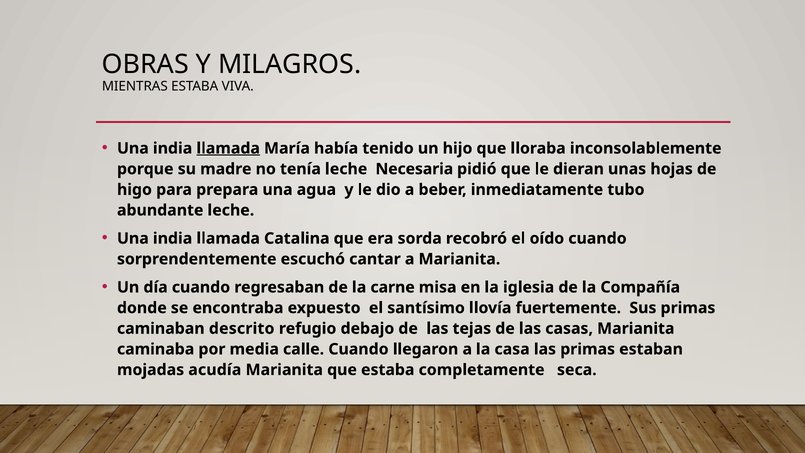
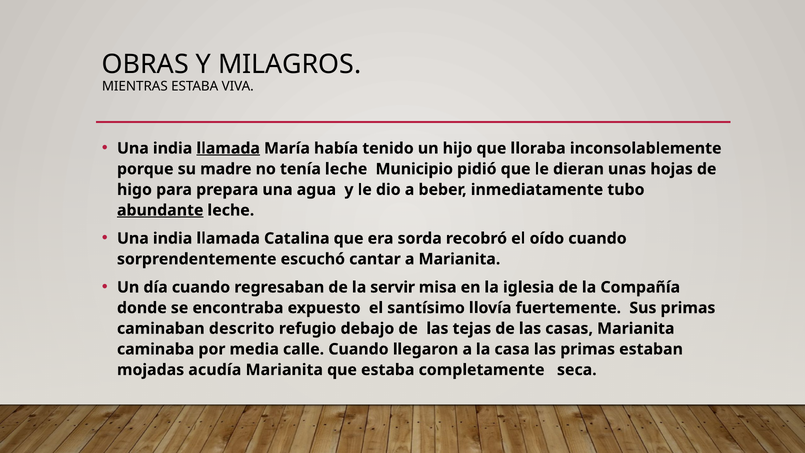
Necesaria: Necesaria -> Municipio
abundante underline: none -> present
carne: carne -> servir
